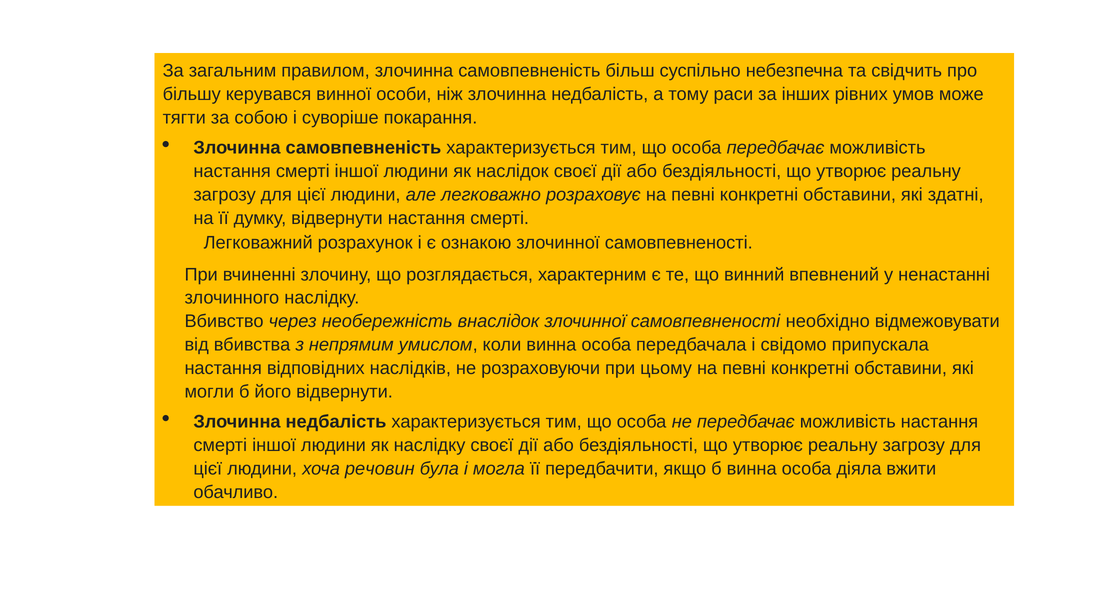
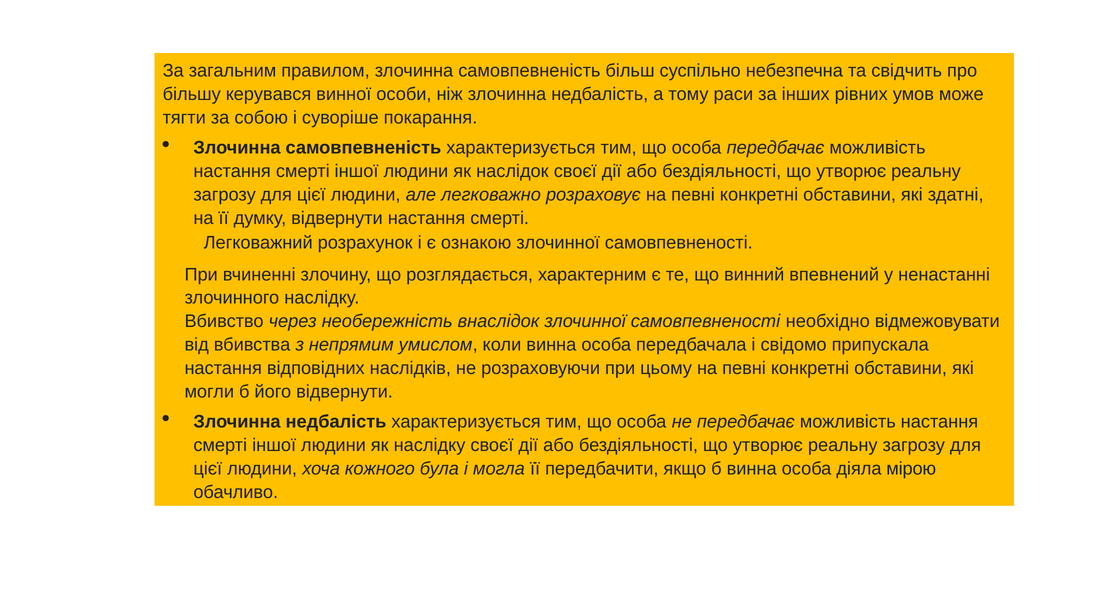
речовин: речовин -> кожного
вжити: вжити -> мірою
